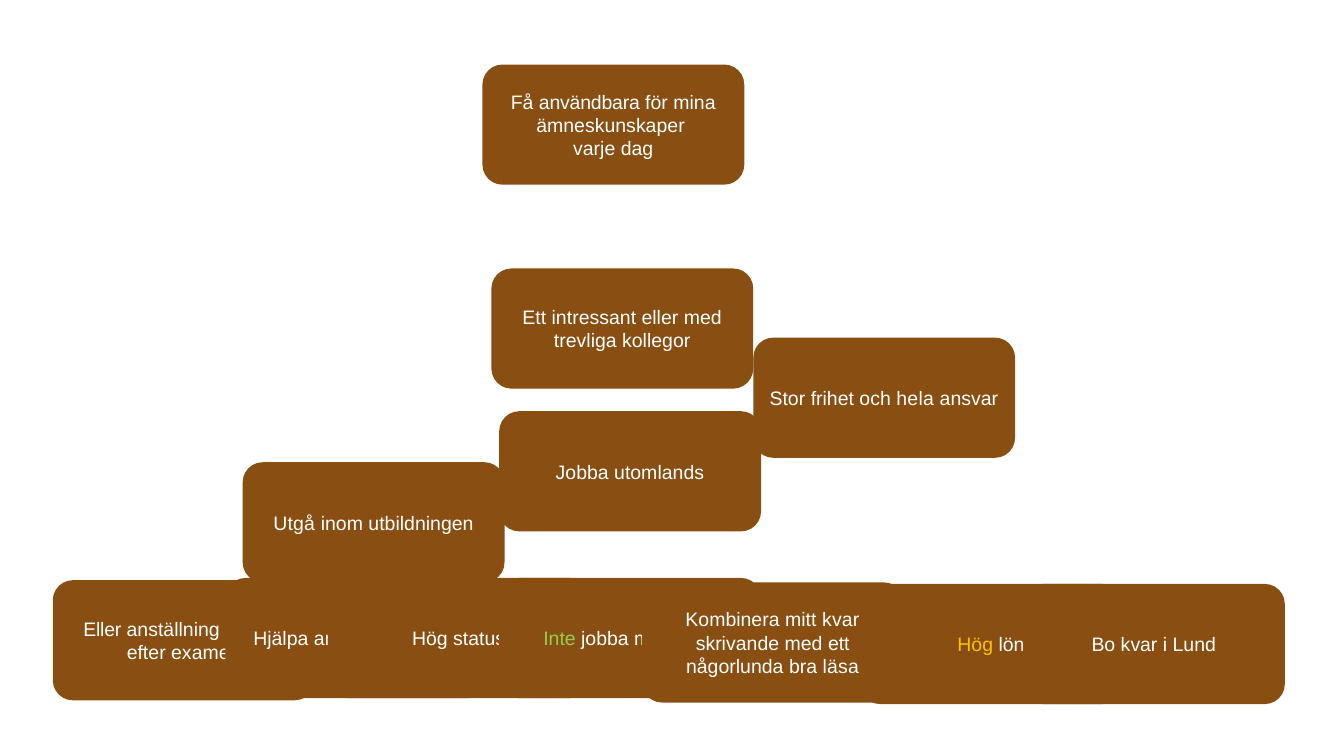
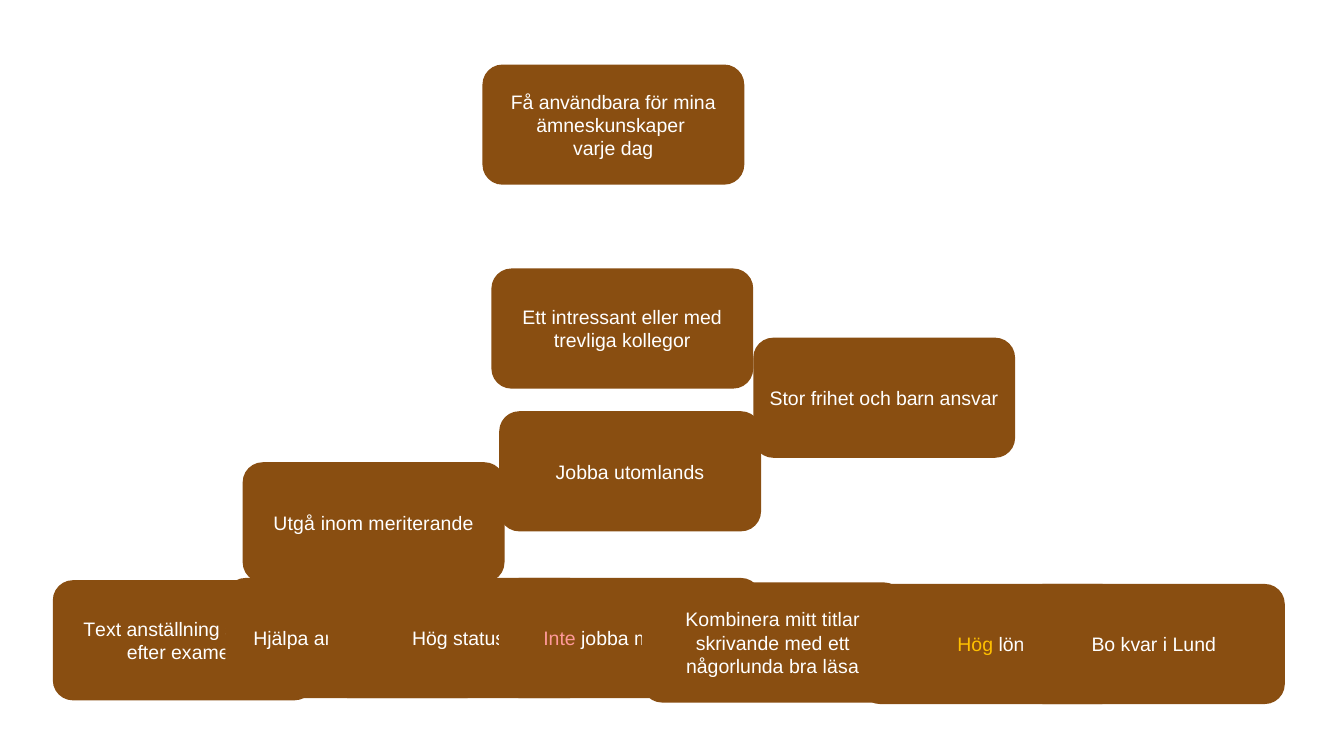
och hela: hela -> barn
utbildningen: utbildningen -> meriterande
mitt kvar: kvar -> titlar
Eller at (102, 630): Eller -> Text
Inte colour: light green -> pink
